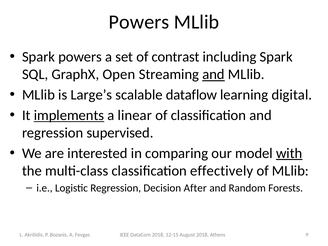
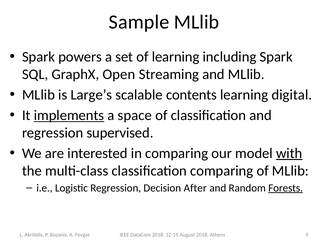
Powers at (139, 22): Powers -> Sample
of contrast: contrast -> learning
and at (213, 74) underline: present -> none
dataflow: dataflow -> contents
linear: linear -> space
classification effectively: effectively -> comparing
Forests underline: none -> present
